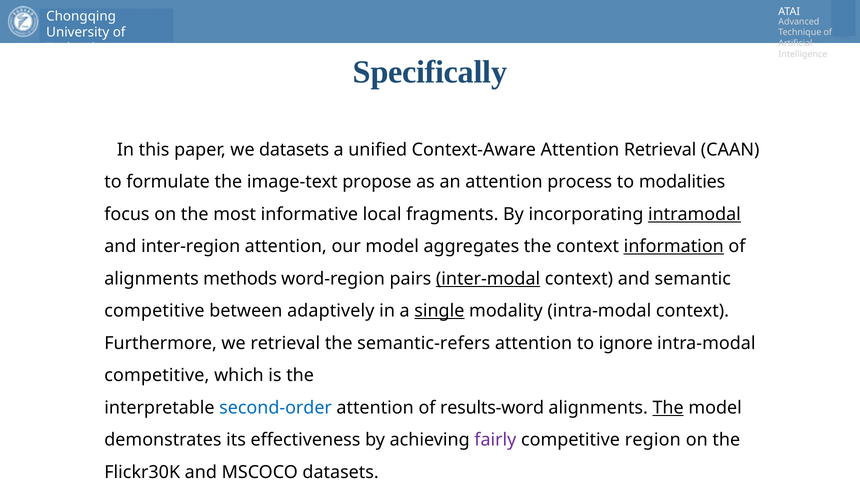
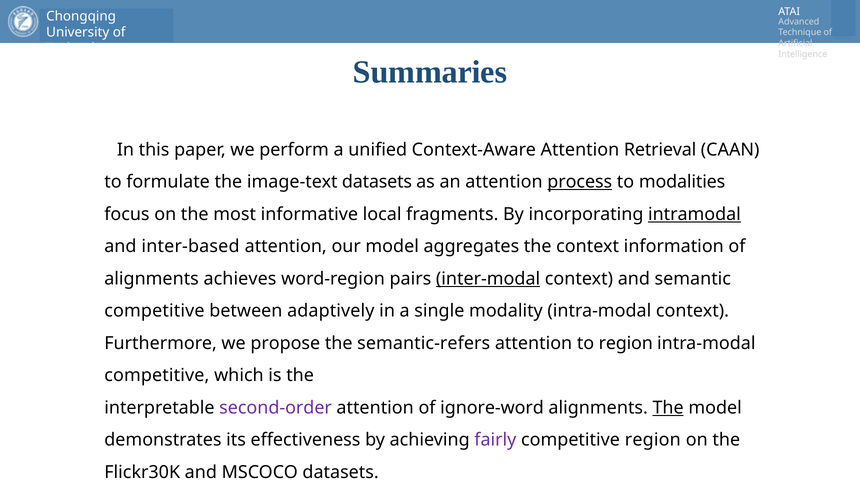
Specifically: Specifically -> Summaries
we datasets: datasets -> perform
image-text propose: propose -> datasets
process underline: none -> present
inter-region: inter-region -> inter-based
information underline: present -> none
methods: methods -> achieves
single underline: present -> none
we retrieval: retrieval -> propose
to ignore: ignore -> region
second-order colour: blue -> purple
results-word: results-word -> ignore-word
